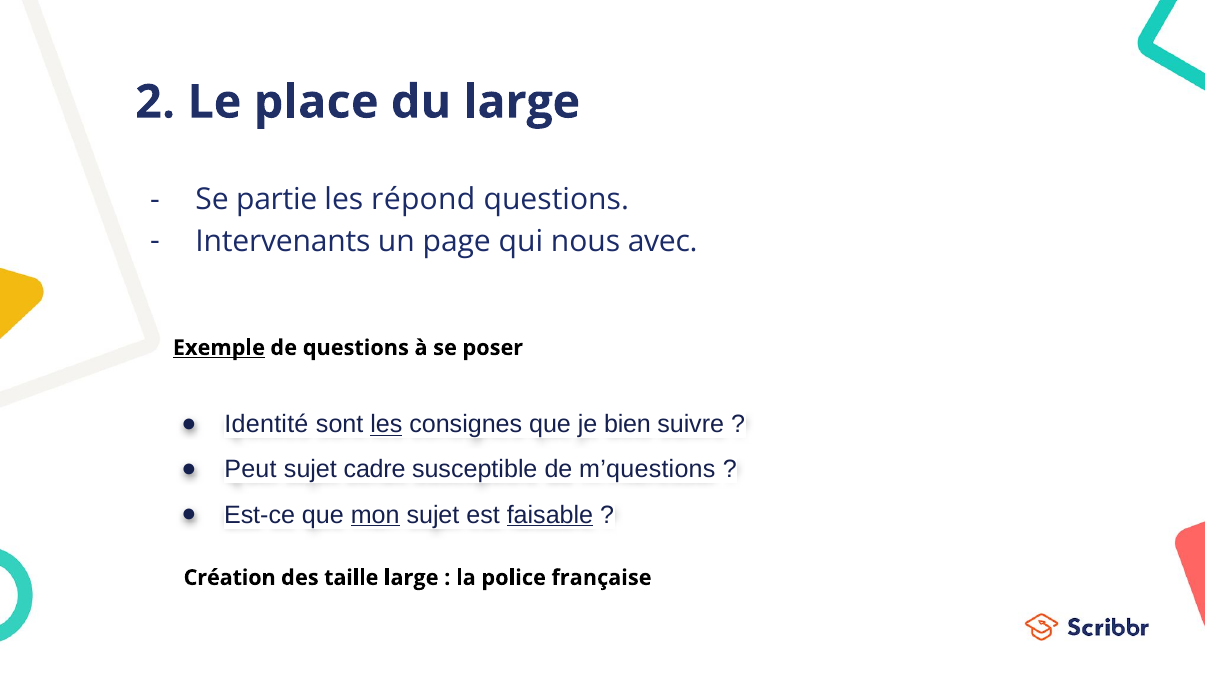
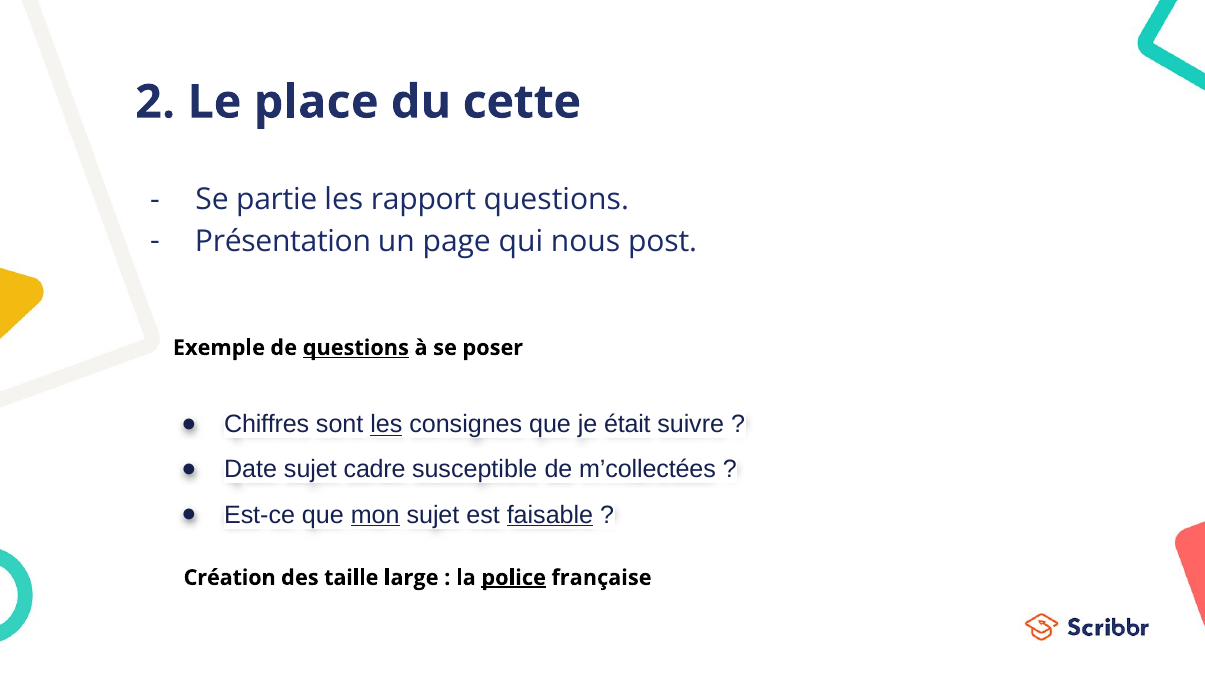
du large: large -> cette
répond: répond -> rapport
Intervenants: Intervenants -> Présentation
avec: avec -> post
Exemple underline: present -> none
questions at (356, 348) underline: none -> present
Identité: Identité -> Chiffres
bien: bien -> était
Peut: Peut -> Date
m’questions: m’questions -> m’collectées
police underline: none -> present
